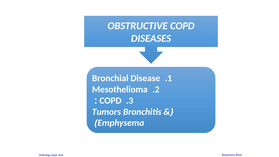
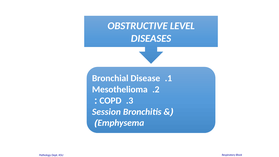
OBSTRUCTIVE COPD: COPD -> LEVEL
Tumors: Tumors -> Session
